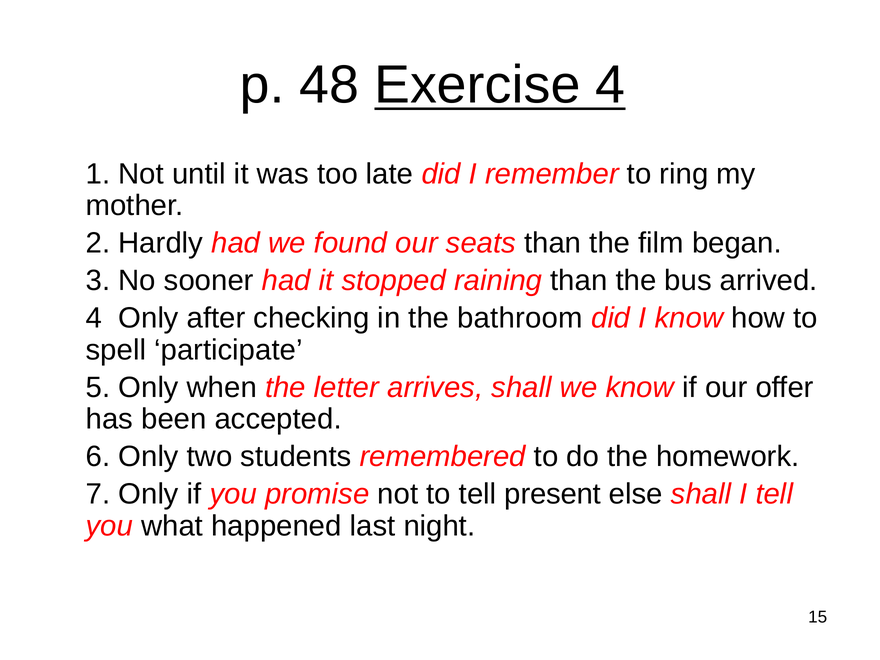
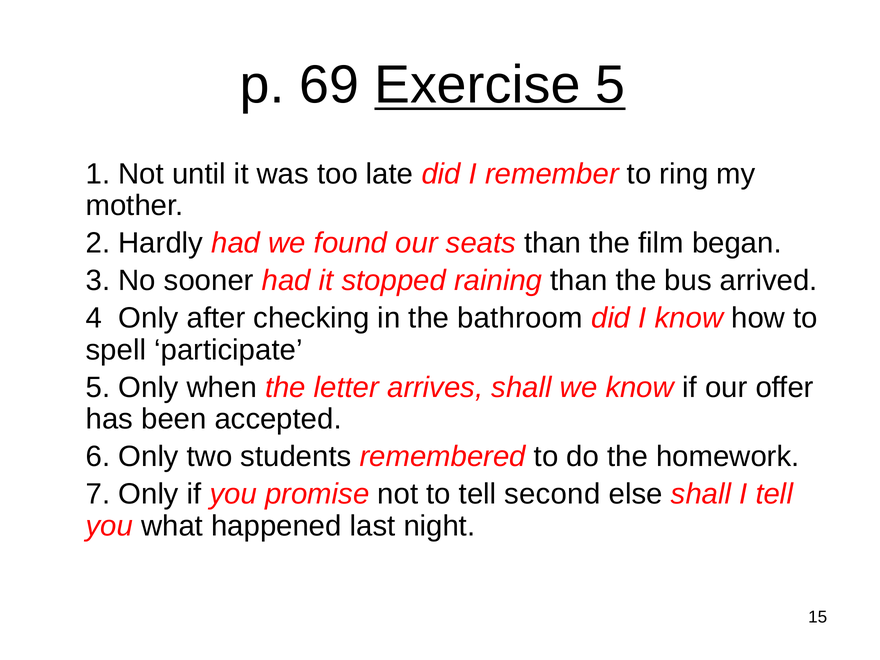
48: 48 -> 69
Exercise 4: 4 -> 5
present: present -> second
